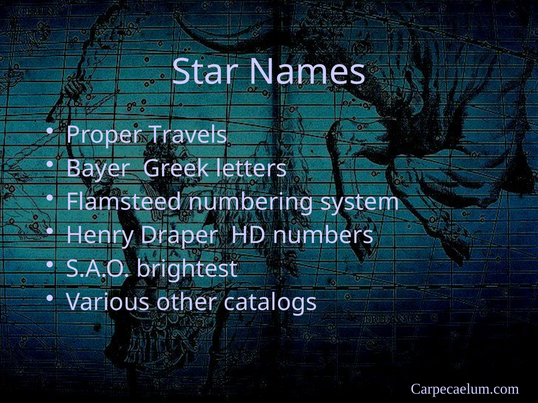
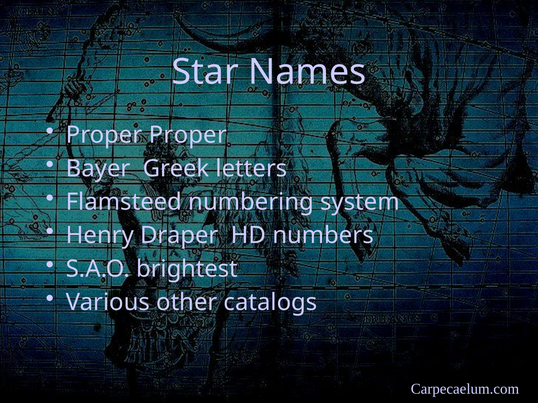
Proper Travels: Travels -> Proper
